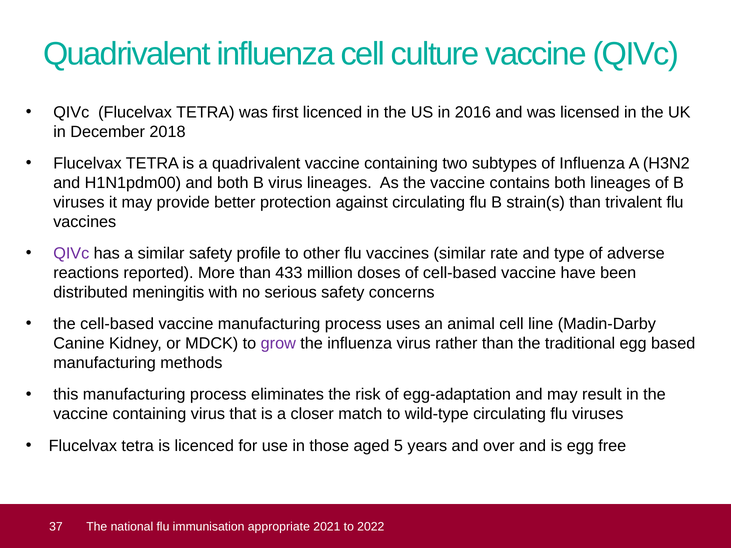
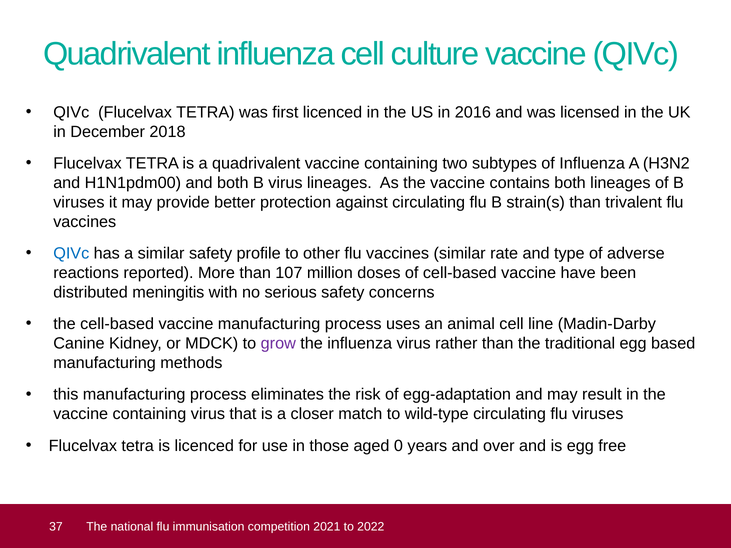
QIVc at (71, 254) colour: purple -> blue
433: 433 -> 107
5: 5 -> 0
appropriate: appropriate -> competition
